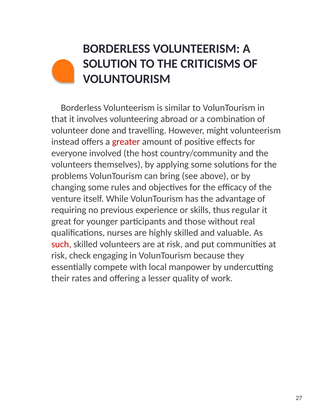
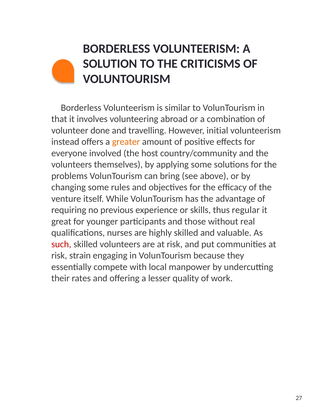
might: might -> initial
greater colour: red -> orange
check: check -> strain
